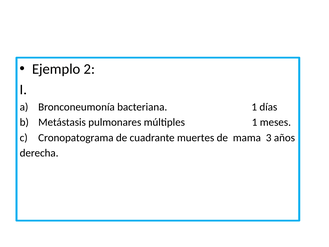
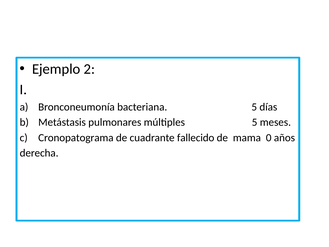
bacteriana 1: 1 -> 5
múltiples 1: 1 -> 5
muertes: muertes -> fallecido
3: 3 -> 0
